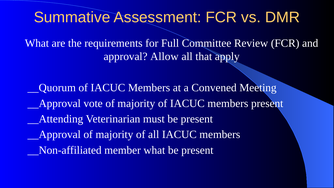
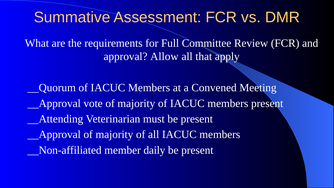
member what: what -> daily
